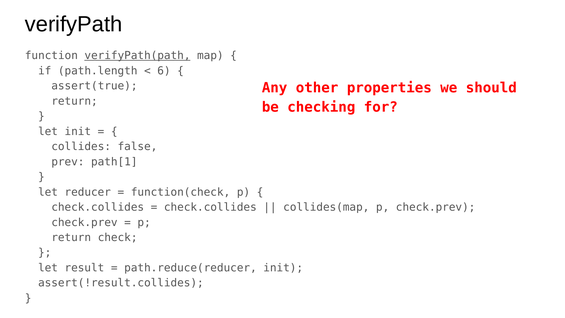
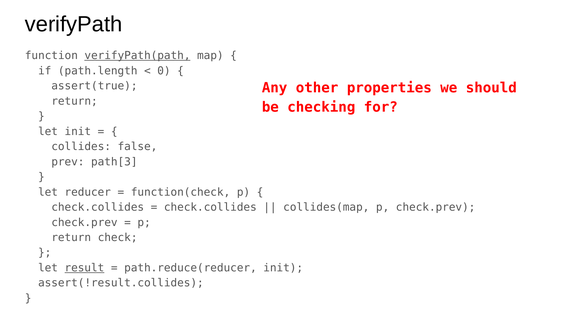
6: 6 -> 0
path[1: path[1 -> path[3
result underline: none -> present
